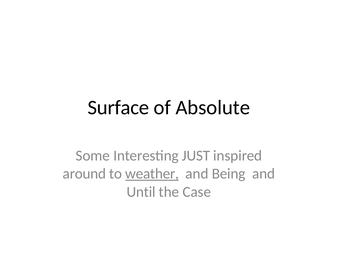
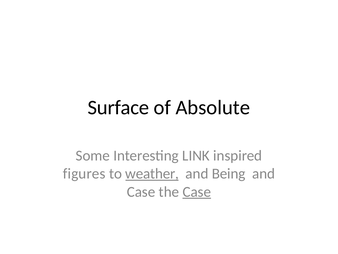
JUST: JUST -> LINK
around: around -> figures
Until at (141, 191): Until -> Case
Case at (197, 191) underline: none -> present
